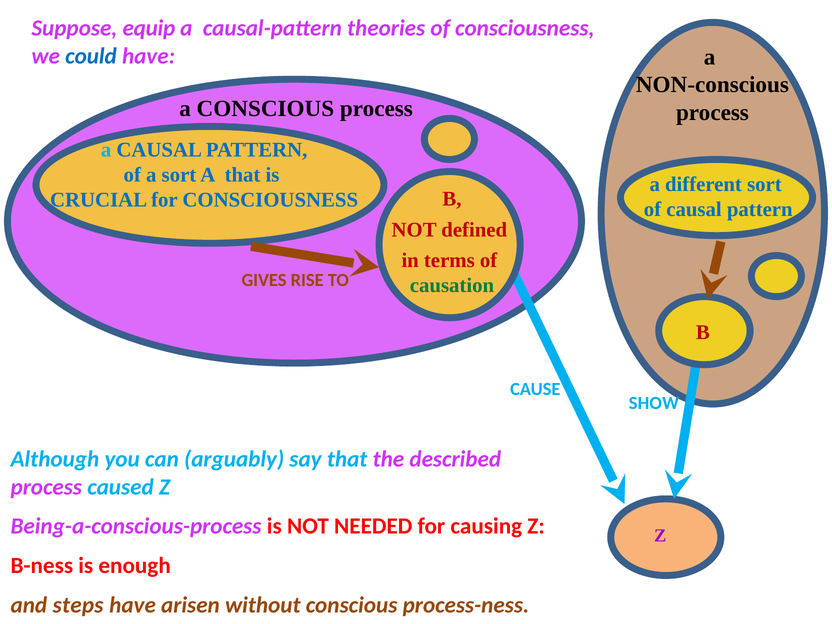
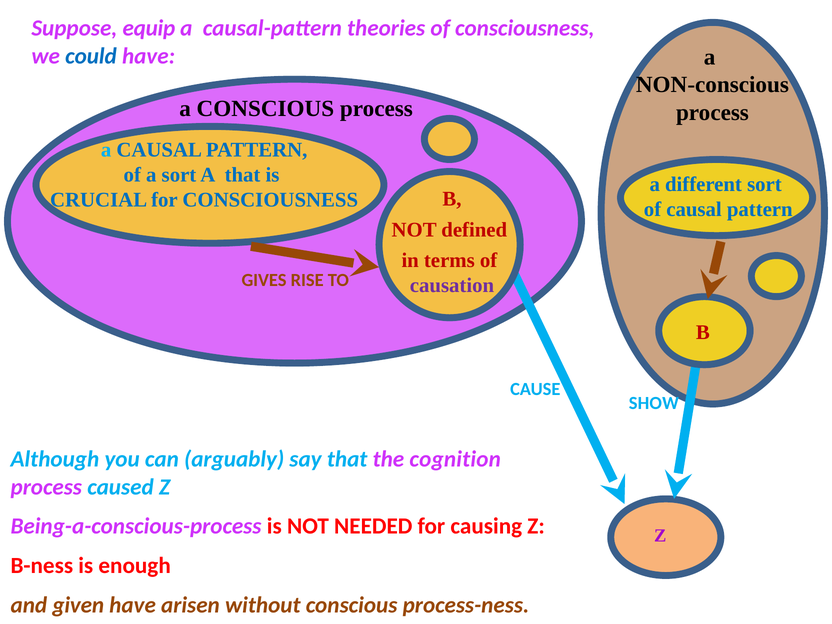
causation colour: green -> purple
described: described -> cognition
steps: steps -> given
